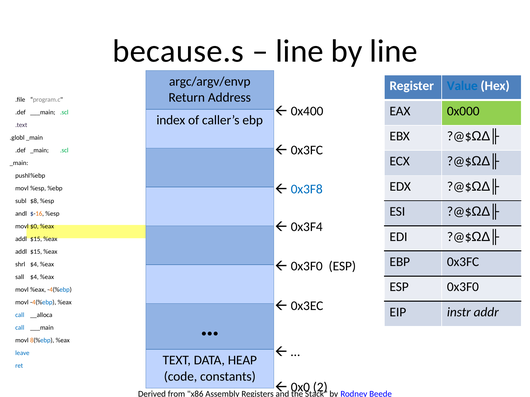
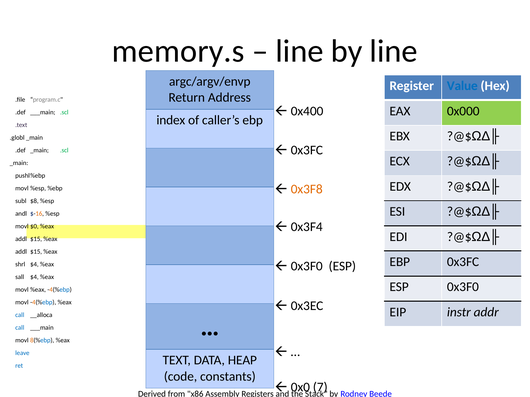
because.s: because.s -> memory.s
0x3F8 colour: blue -> orange
2: 2 -> 7
